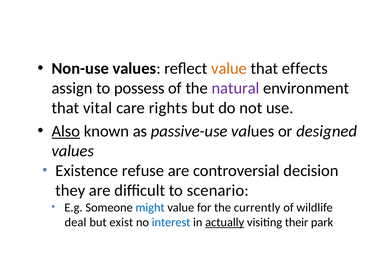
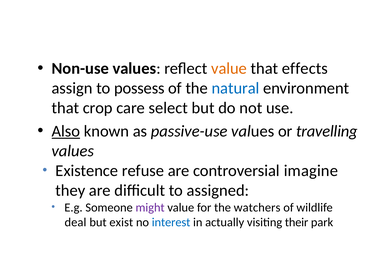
natural colour: purple -> blue
vital: vital -> crop
rights: rights -> select
designed: designed -> travelling
decision: decision -> imagine
scenario: scenario -> assigned
might colour: blue -> purple
currently: currently -> watchers
actually underline: present -> none
